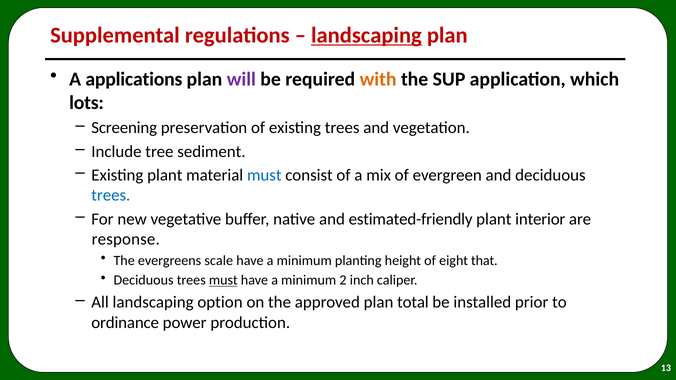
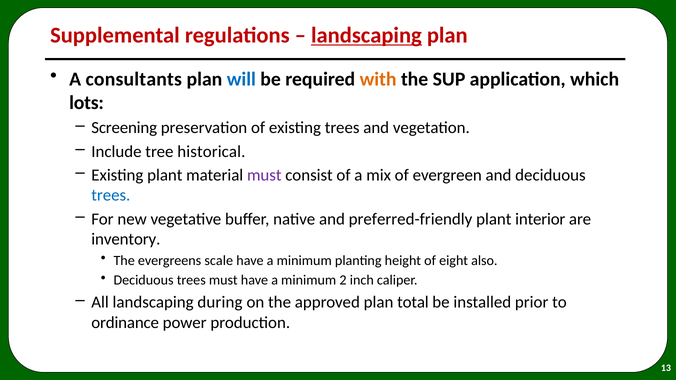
applications: applications -> consultants
will colour: purple -> blue
sediment: sediment -> historical
must at (264, 175) colour: blue -> purple
estimated-friendly: estimated-friendly -> preferred-friendly
response: response -> inventory
that: that -> also
must at (223, 280) underline: present -> none
option: option -> during
